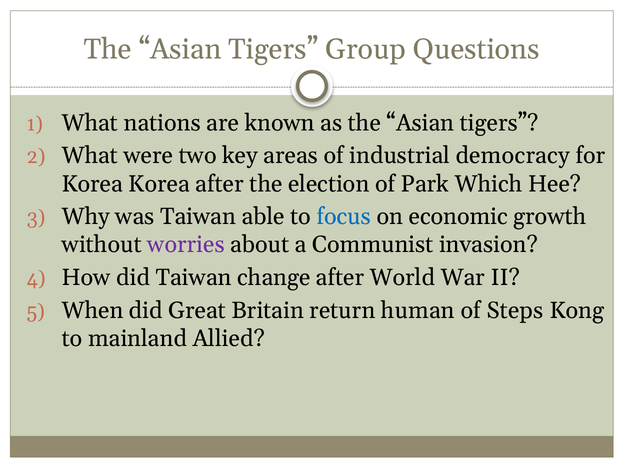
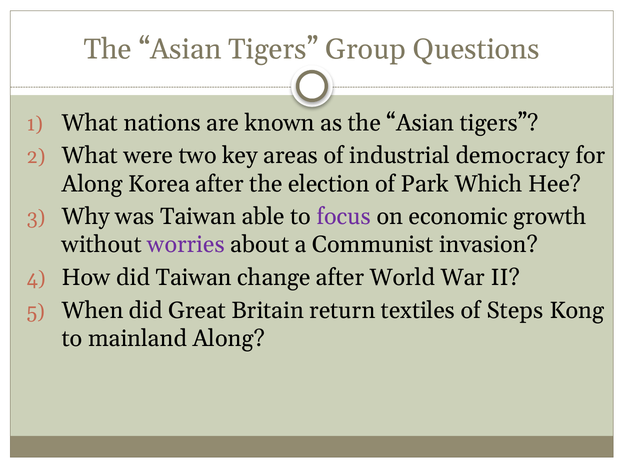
Korea at (92, 184): Korea -> Along
focus colour: blue -> purple
human: human -> textiles
mainland Allied: Allied -> Along
